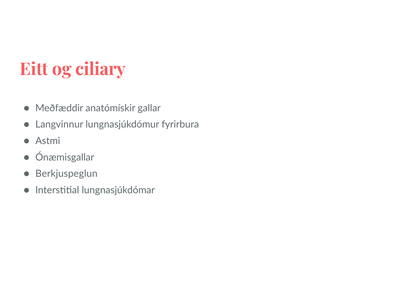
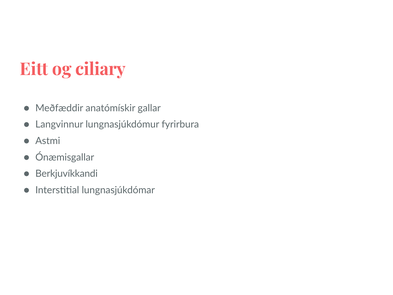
Berkjuspeglun: Berkjuspeglun -> Berkjuvíkkandi
